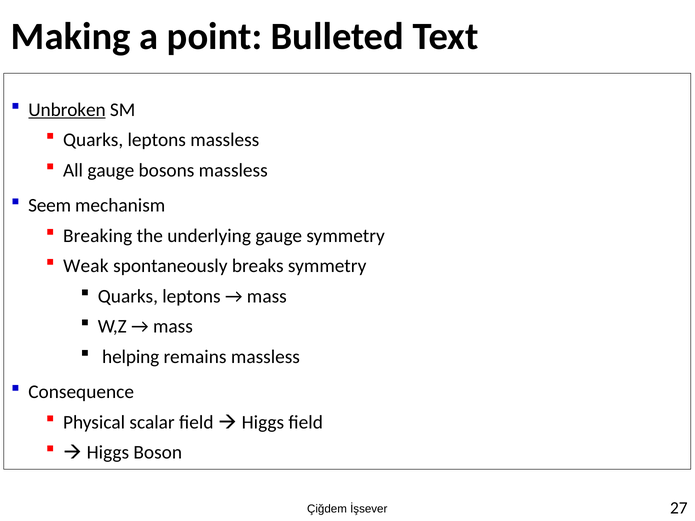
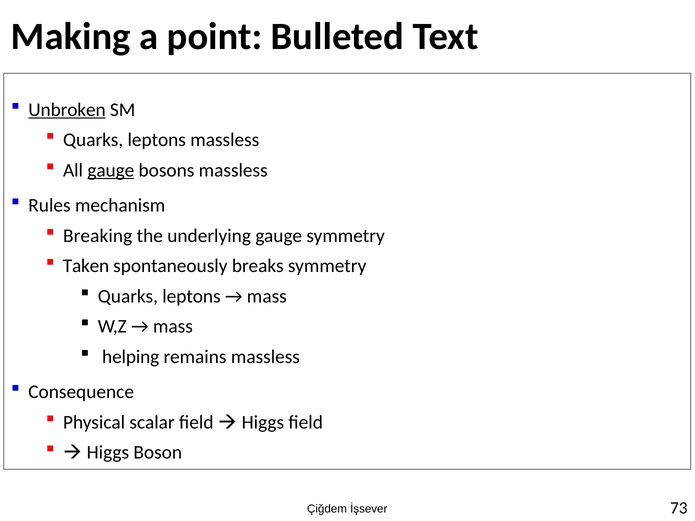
gauge at (111, 170) underline: none -> present
Seem: Seem -> Rules
Weak: Weak -> Taken
27: 27 -> 73
